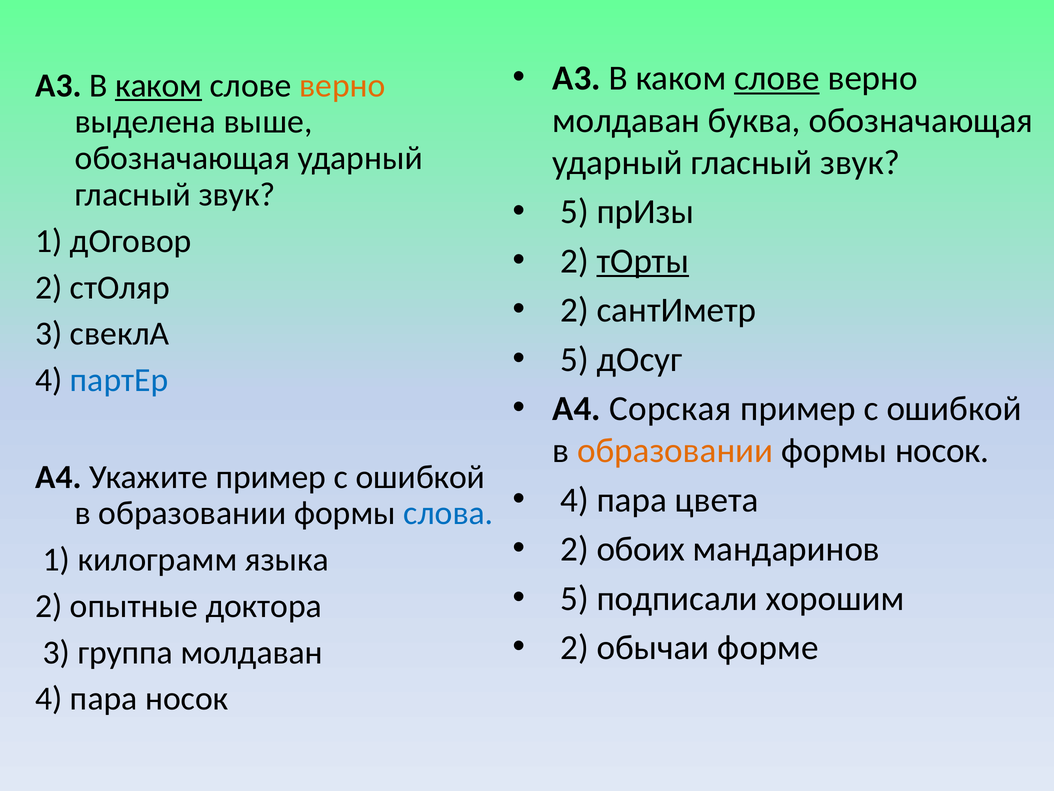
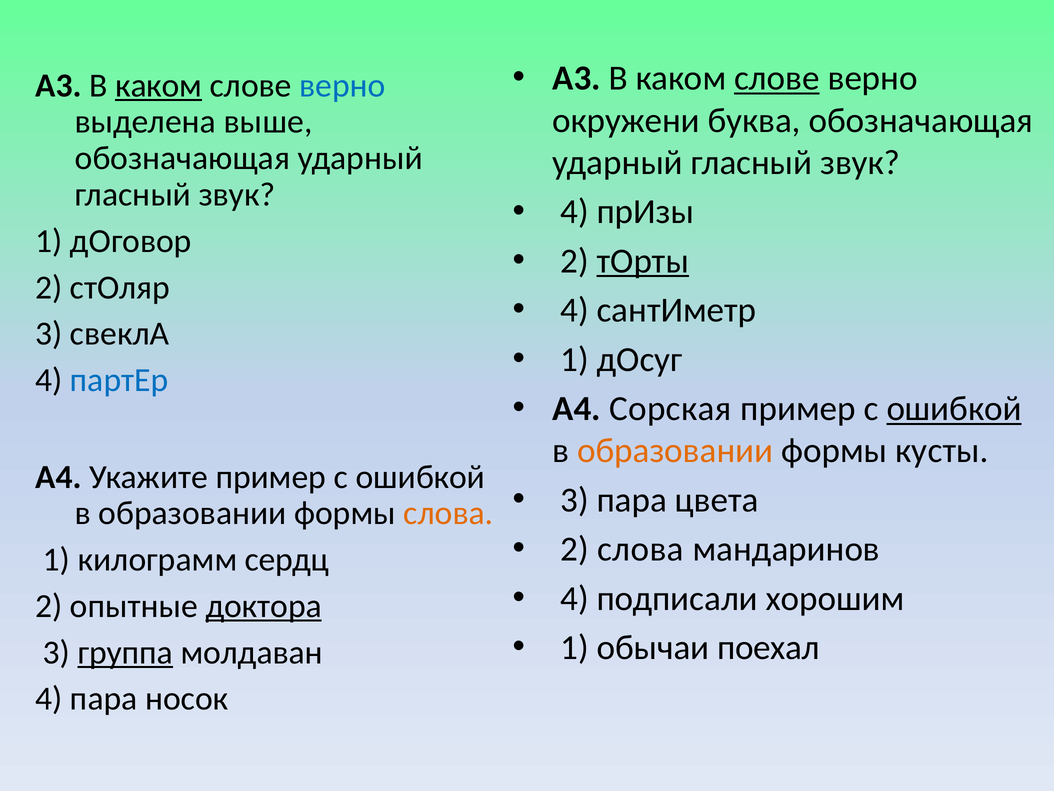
верно at (342, 85) colour: orange -> blue
молдаван at (626, 120): молдаван -> окружени
5 at (575, 212): 5 -> 4
2 at (575, 310): 2 -> 4
5 at (575, 359): 5 -> 1
ошибкой at (954, 408) underline: none -> present
формы носок: носок -> кусты
4 at (575, 500): 4 -> 3
слова at (448, 513) colour: blue -> orange
2 обоих: обоих -> слова
языка: языка -> сердц
5 at (575, 598): 5 -> 4
доктора underline: none -> present
2 at (575, 647): 2 -> 1
форме: форме -> поехал
группа underline: none -> present
